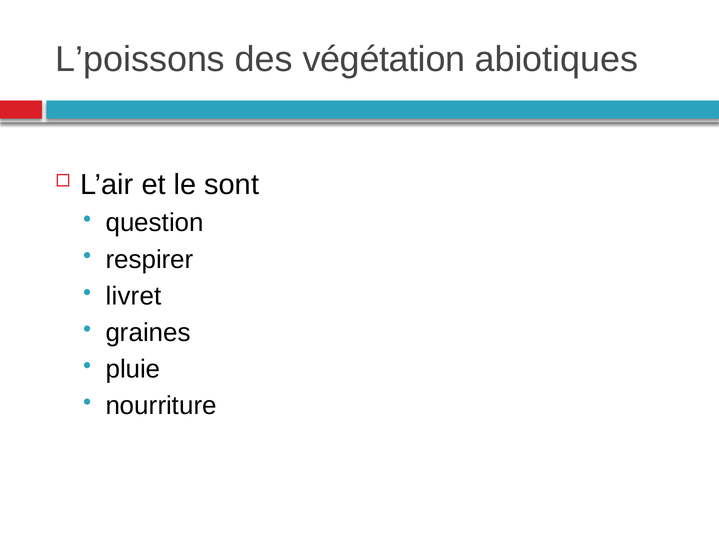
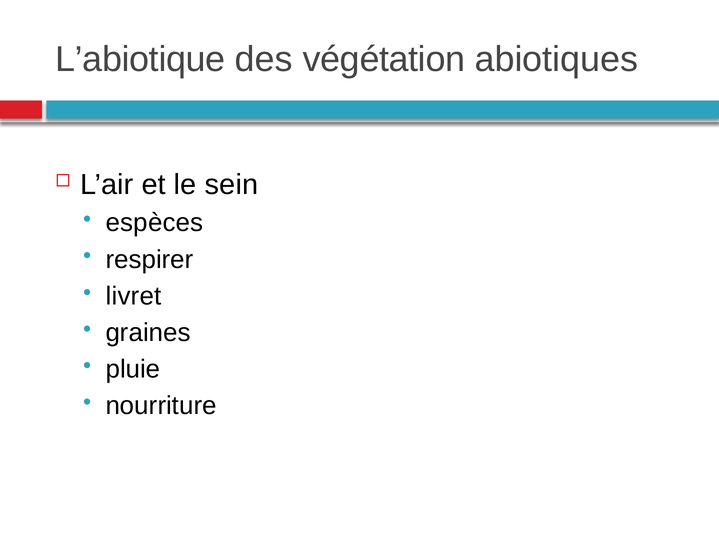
L’poissons: L’poissons -> L’abiotique
sont: sont -> sein
question: question -> espèces
